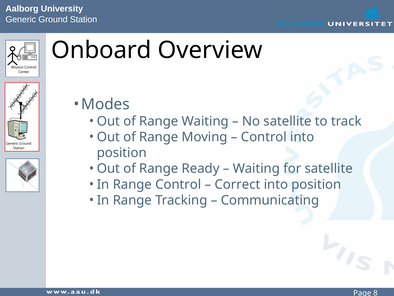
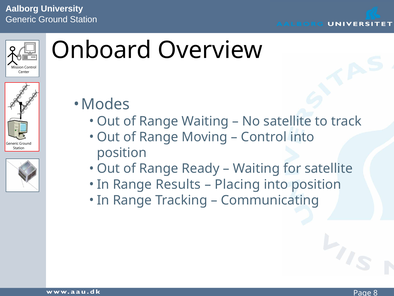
Range Control: Control -> Results
Correct: Correct -> Placing
